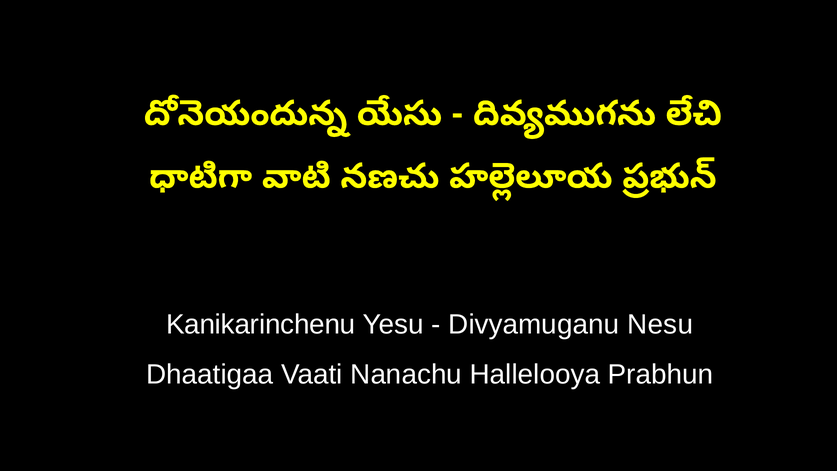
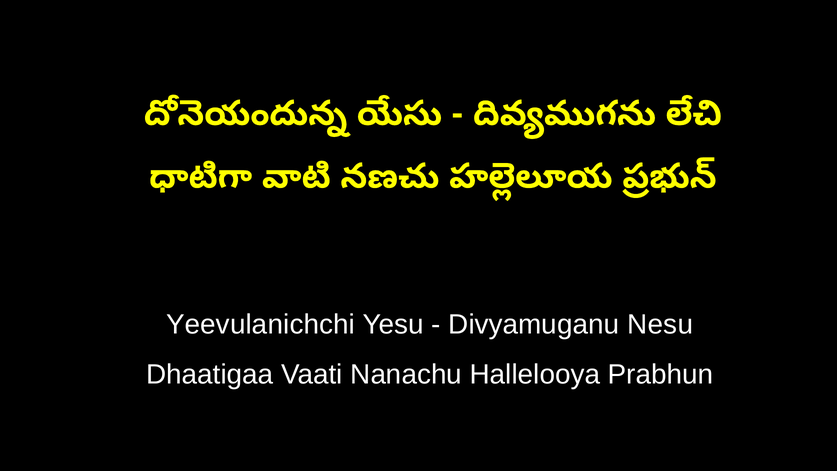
Kanikarinchenu: Kanikarinchenu -> Yeevulanichchi
